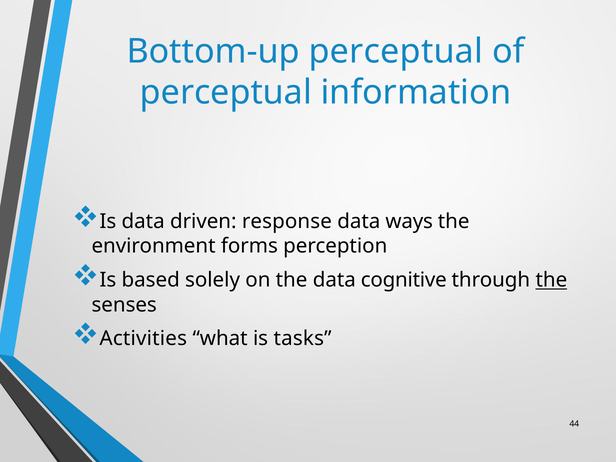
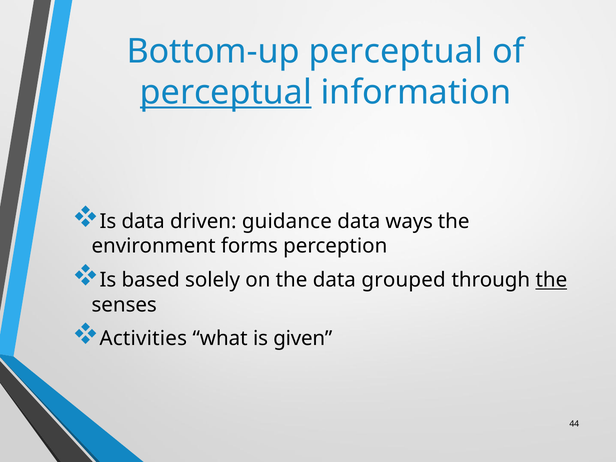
perceptual at (226, 93) underline: none -> present
response: response -> guidance
cognitive: cognitive -> grouped
tasks: tasks -> given
